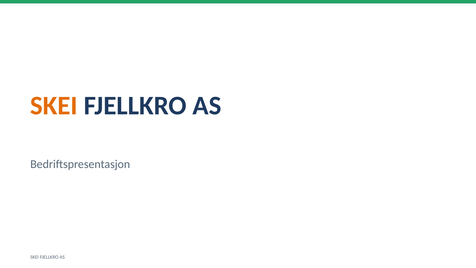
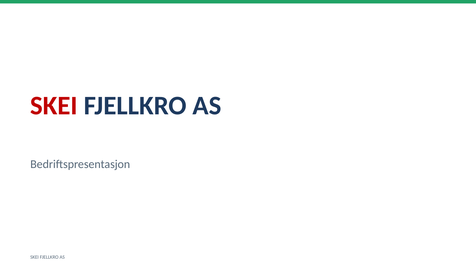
SKEI at (54, 106) colour: orange -> red
